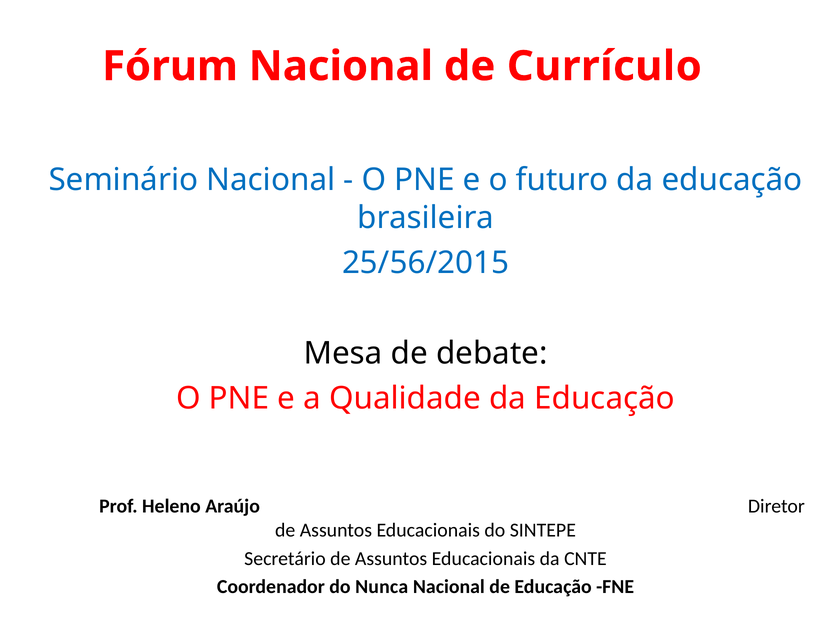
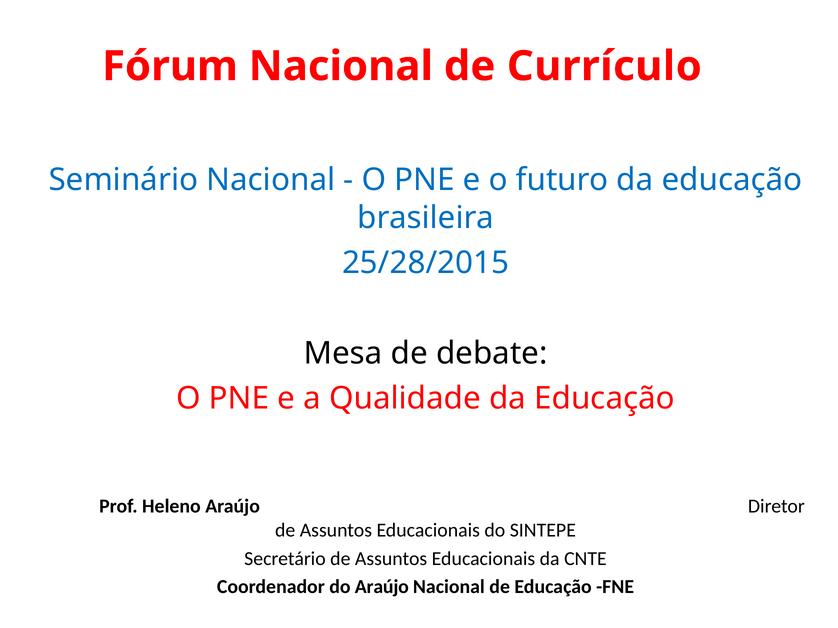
25/56/2015: 25/56/2015 -> 25/28/2015
do Nunca: Nunca -> Araújo
